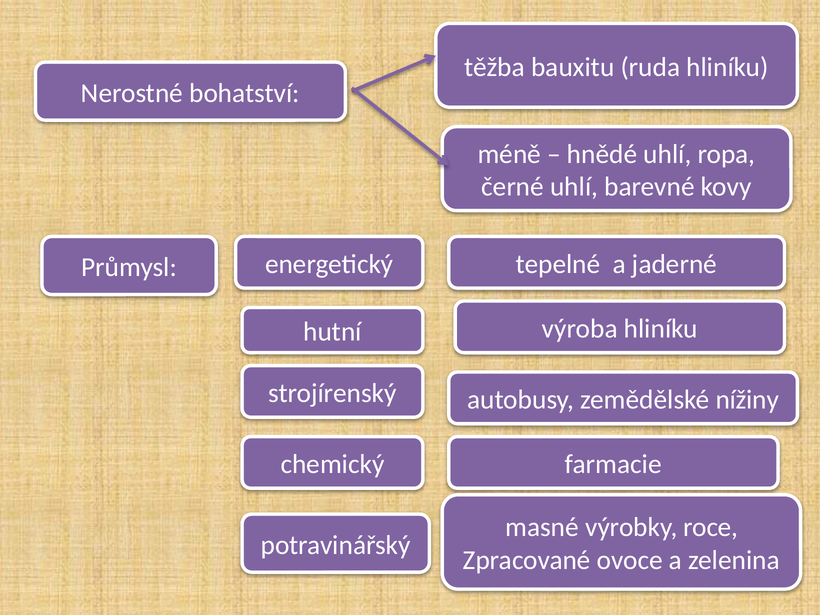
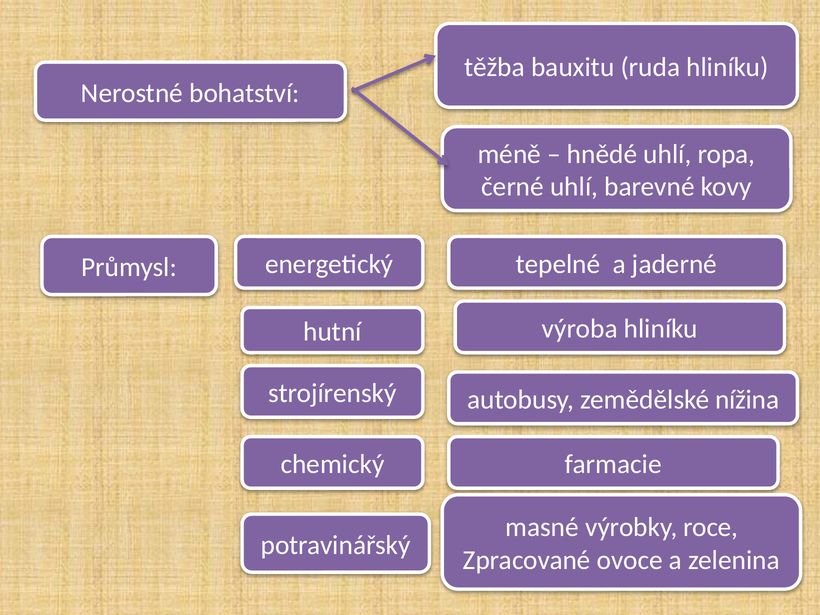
nížiny: nížiny -> nížina
